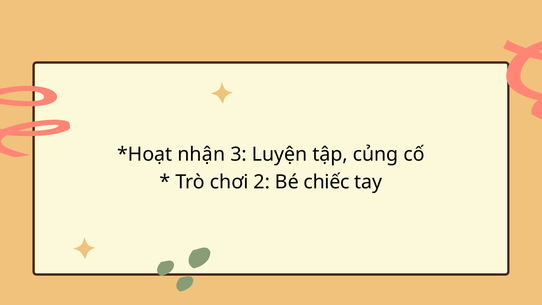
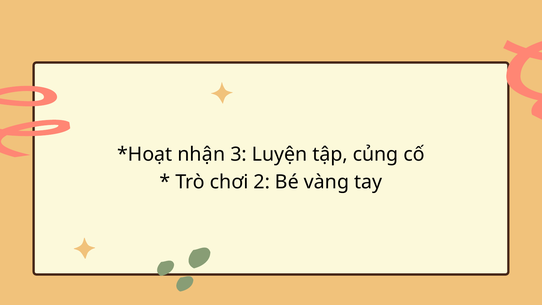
chiếc: chiếc -> vàng
